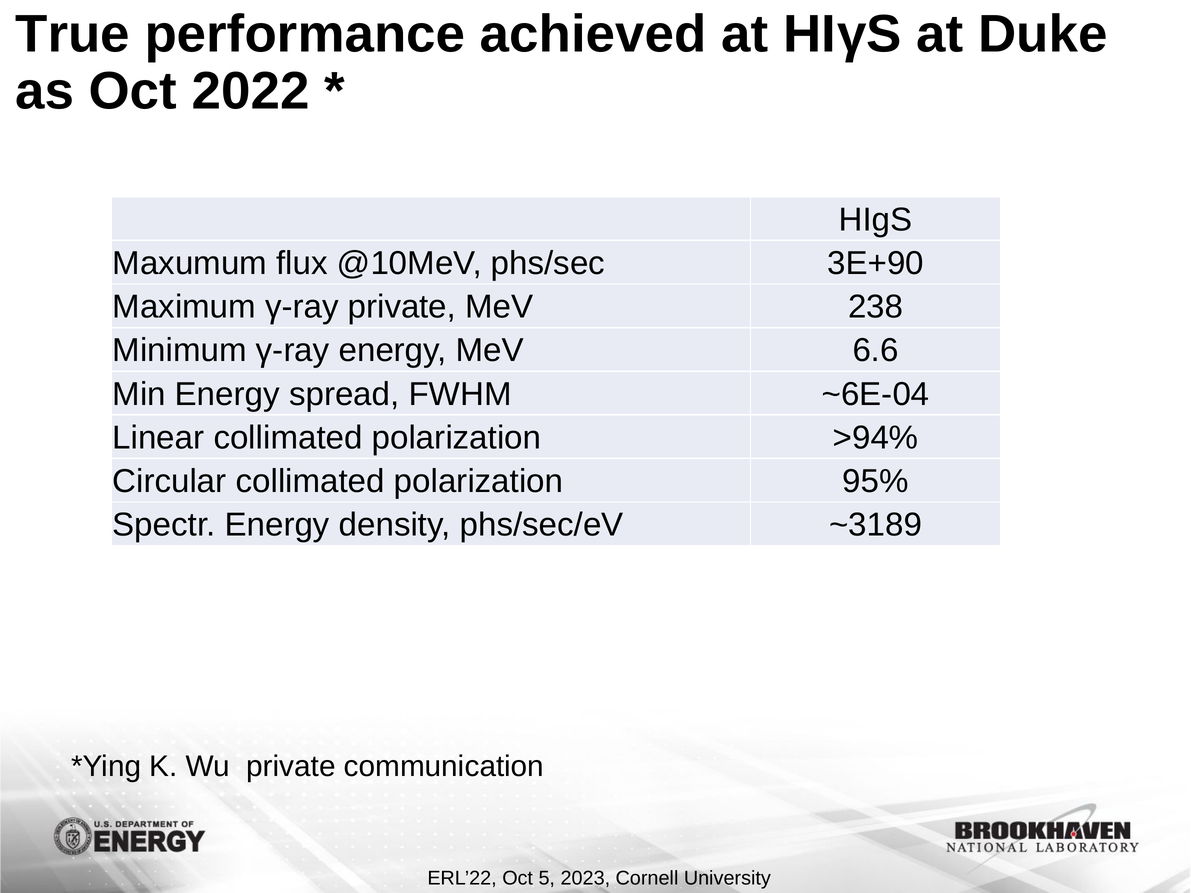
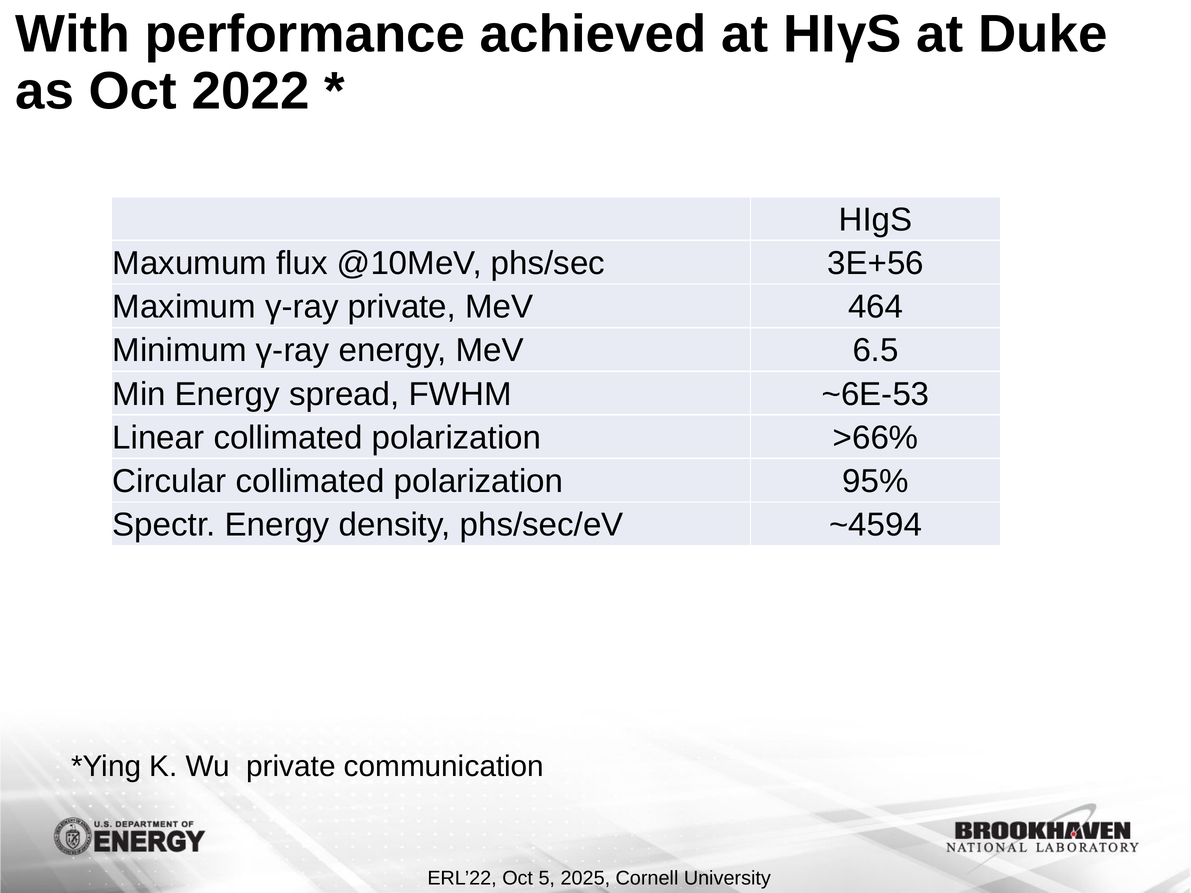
True: True -> With
3E+90: 3E+90 -> 3E+56
238: 238 -> 464
6.6: 6.6 -> 6.5
~6E-04: ~6E-04 -> ~6E-53
>94%: >94% -> >66%
~3189: ~3189 -> ~4594
2023: 2023 -> 2025
